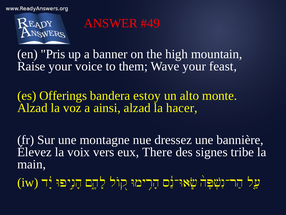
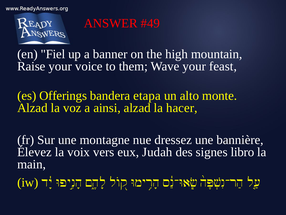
Pris: Pris -> Fiel
estoy: estoy -> etapa
There: There -> Judah
tribe: tribe -> libro
